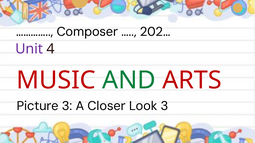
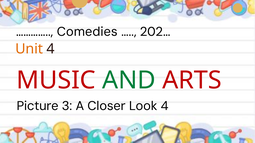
Composer: Composer -> Comedies
Unit colour: purple -> orange
Look 3: 3 -> 4
